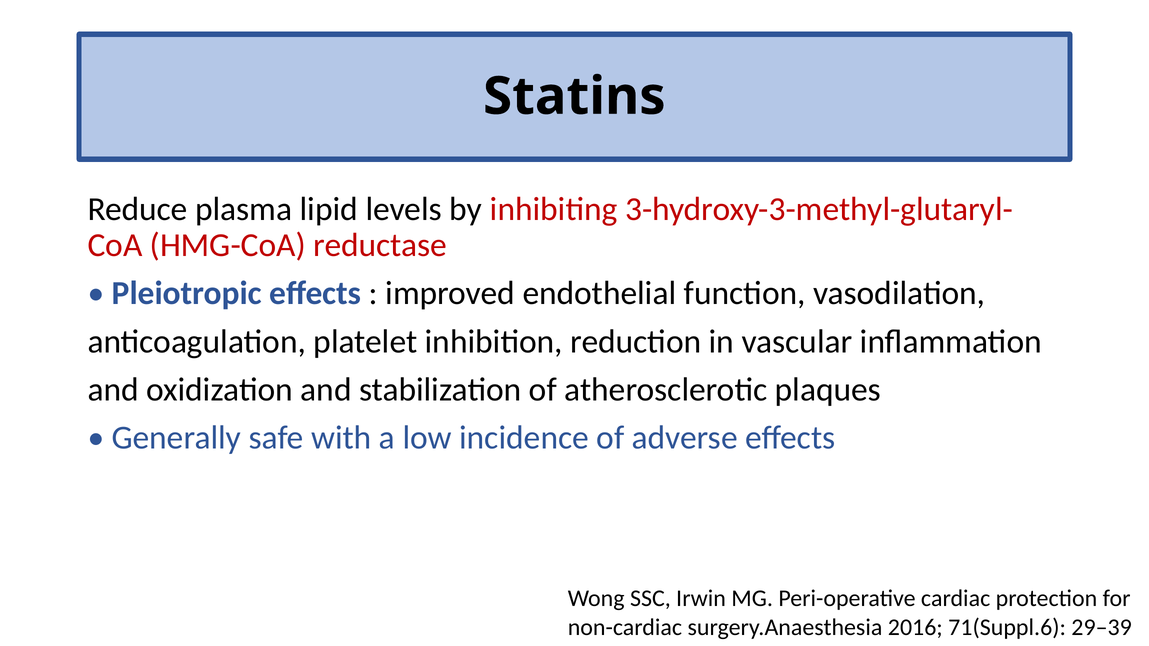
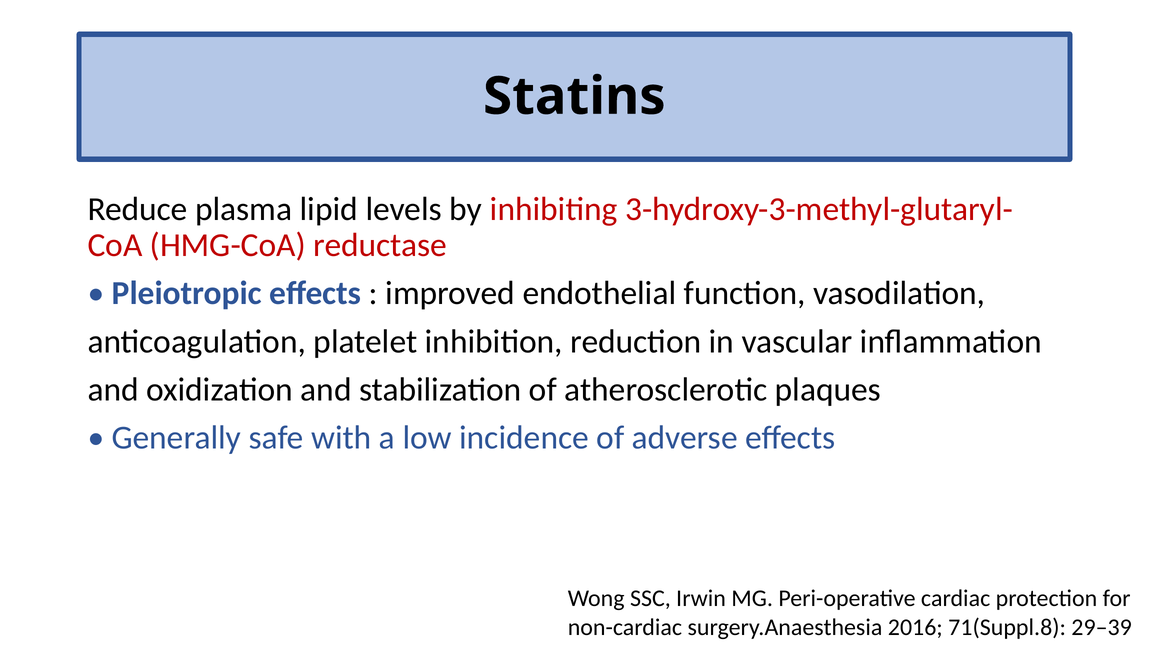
71(Suppl.6: 71(Suppl.6 -> 71(Suppl.8
